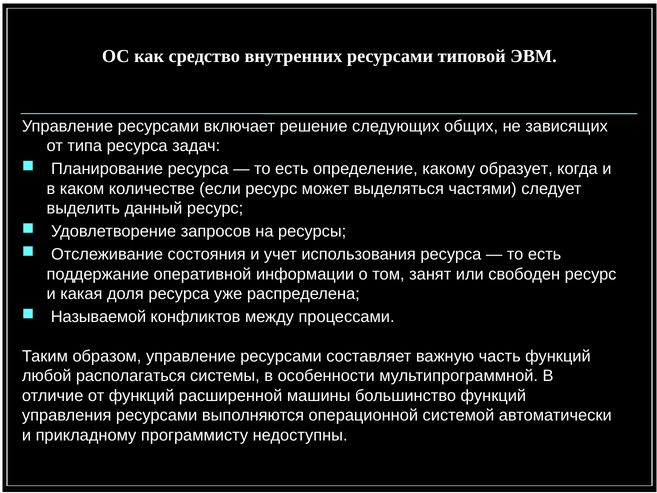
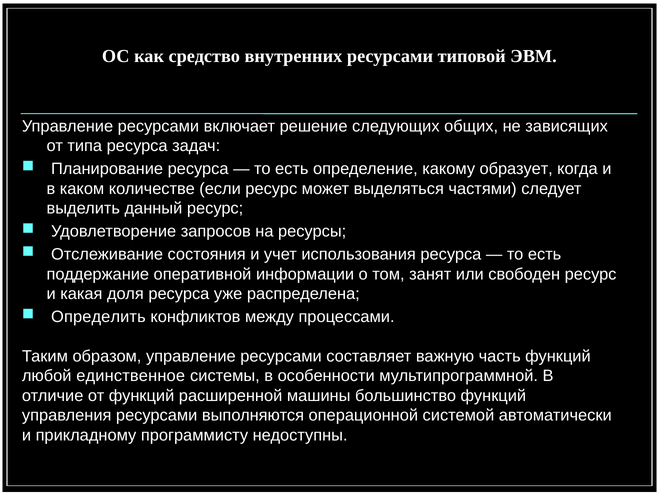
Называемой: Называемой -> Определить
располагаться: располагаться -> единственное
